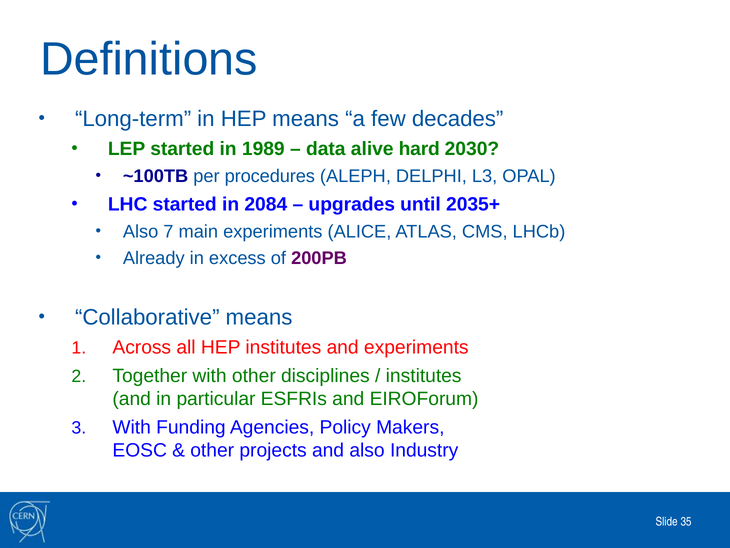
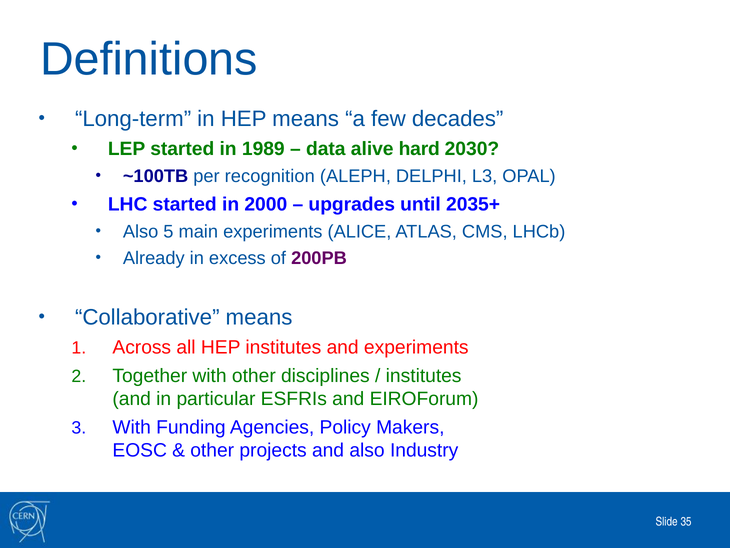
procedures: procedures -> recognition
2084: 2084 -> 2000
7: 7 -> 5
